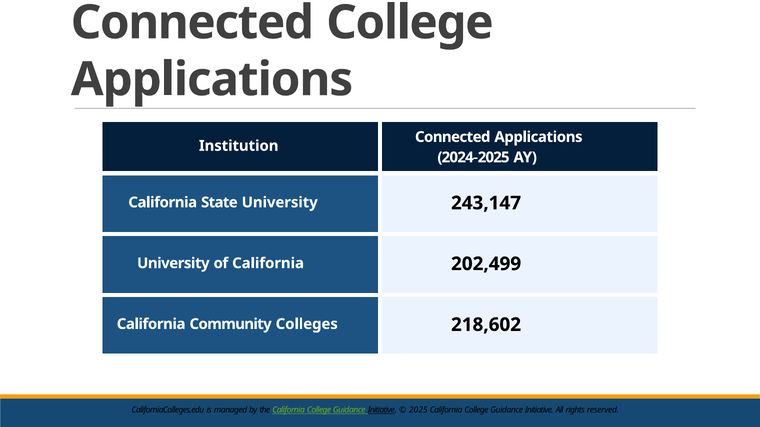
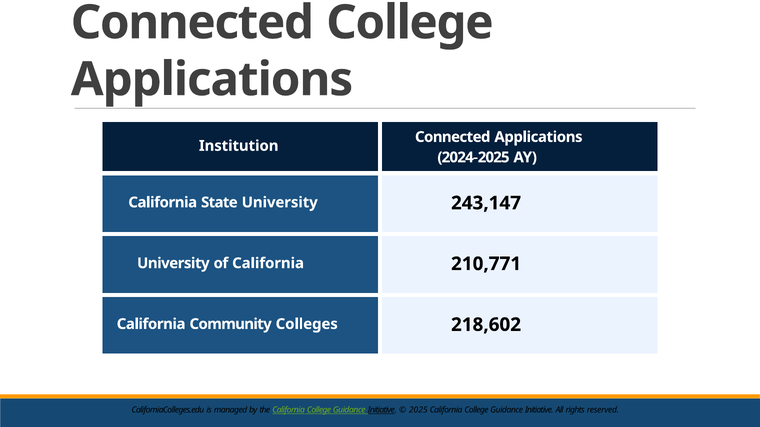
202,499: 202,499 -> 210,771
